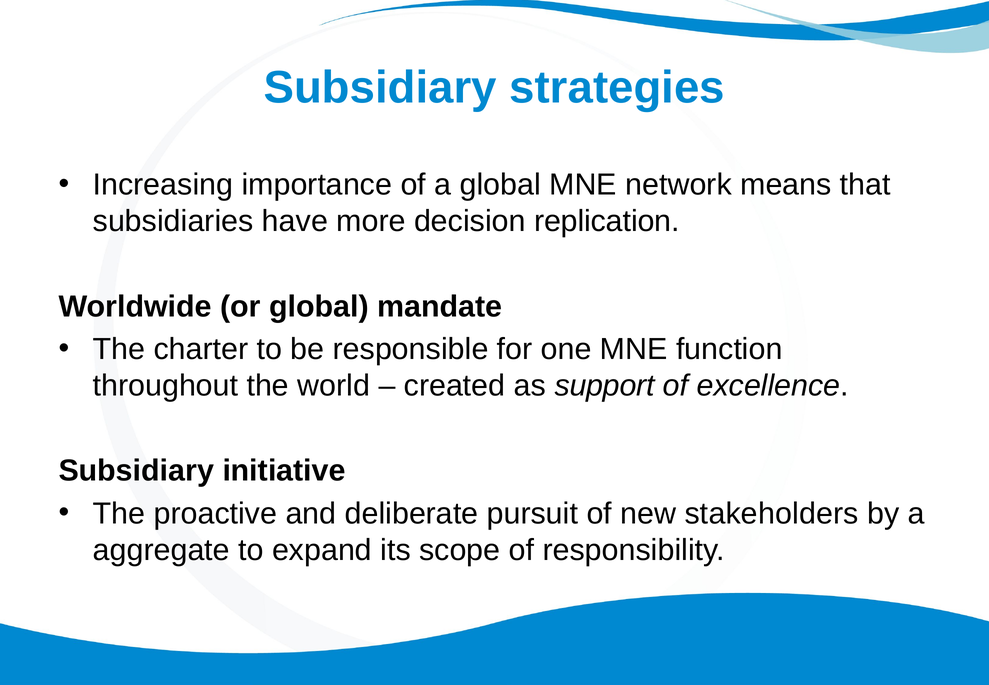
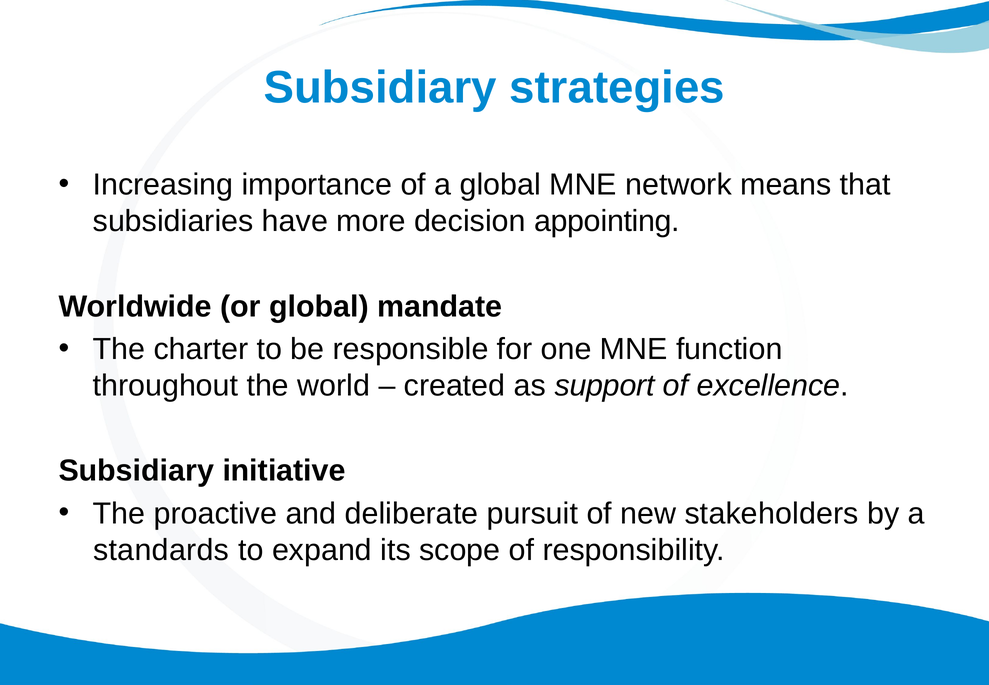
replication: replication -> appointing
aggregate: aggregate -> standards
